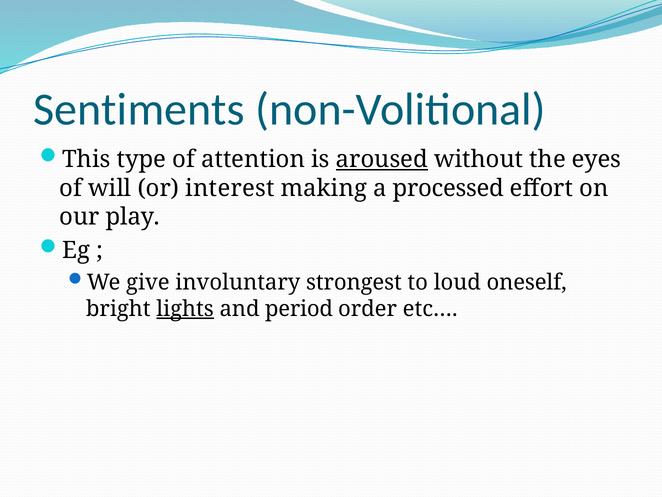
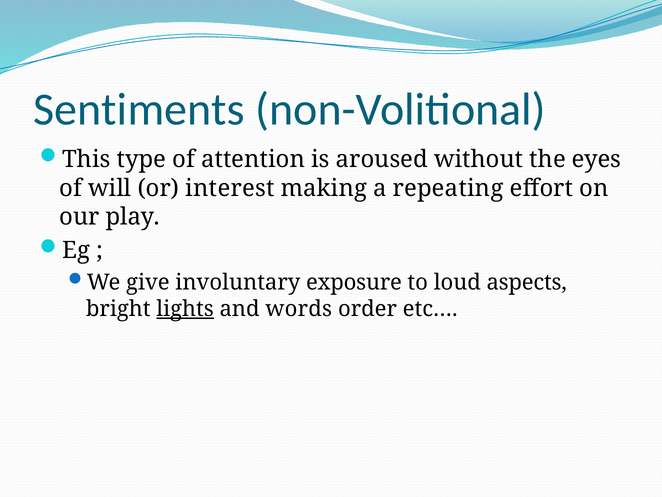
aroused underline: present -> none
processed: processed -> repeating
strongest: strongest -> exposure
oneself: oneself -> aspects
period: period -> words
